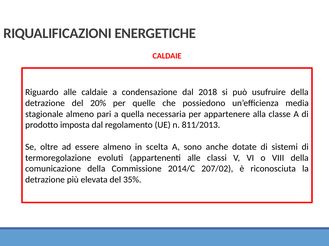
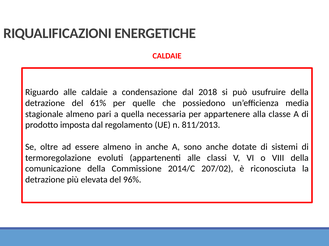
20%: 20% -> 61%
in scelta: scelta -> anche
35%: 35% -> 96%
